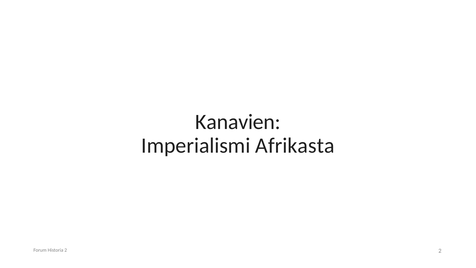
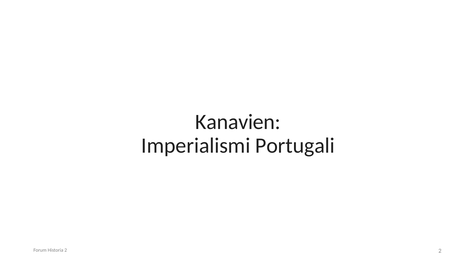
Afrikasta: Afrikasta -> Portugali
